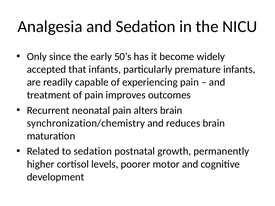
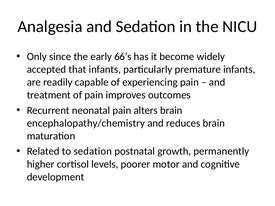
50’s: 50’s -> 66’s
synchronization/chemistry: synchronization/chemistry -> encephalopathy/chemistry
